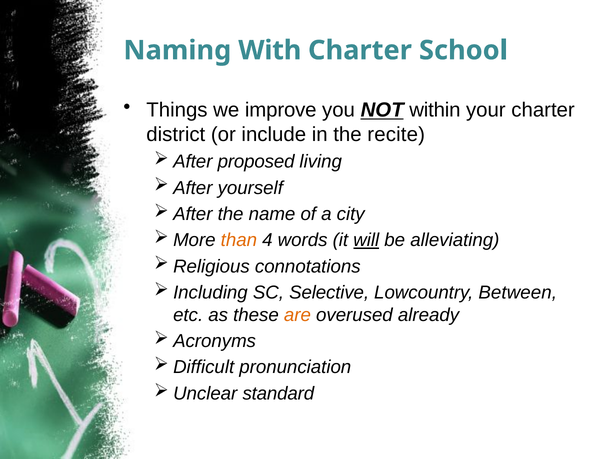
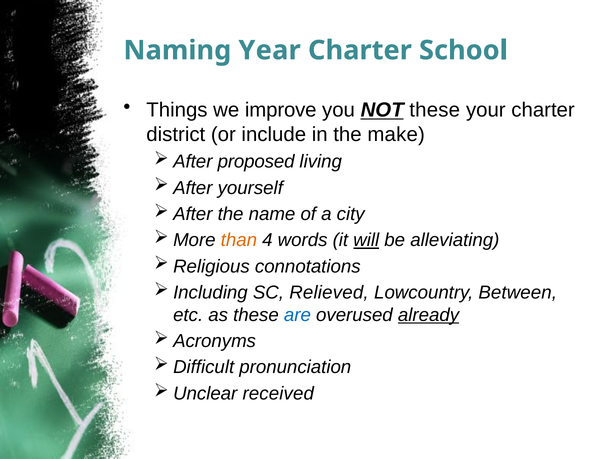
With: With -> Year
NOT within: within -> these
recite: recite -> make
Selective: Selective -> Relieved
are colour: orange -> blue
already underline: none -> present
standard: standard -> received
